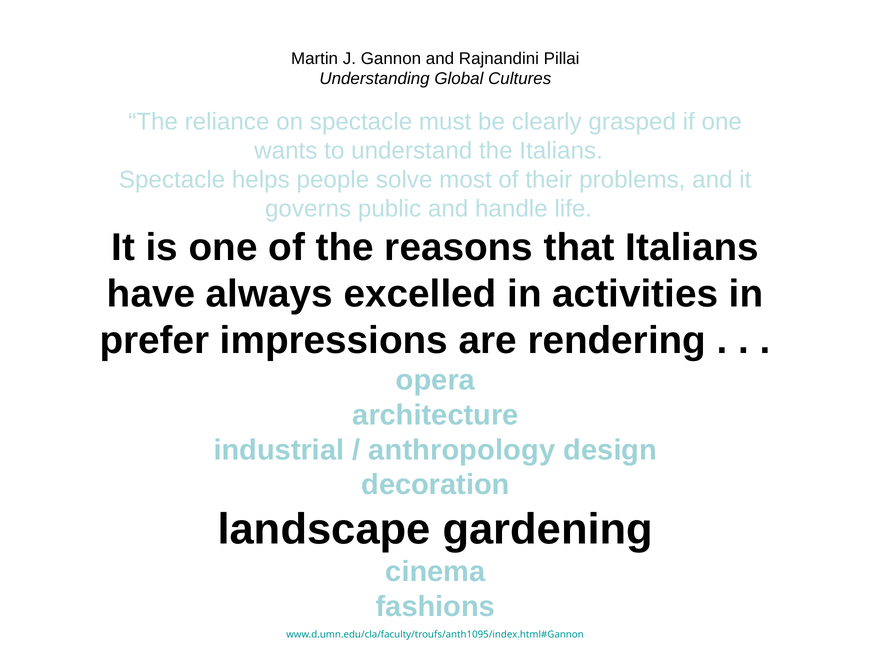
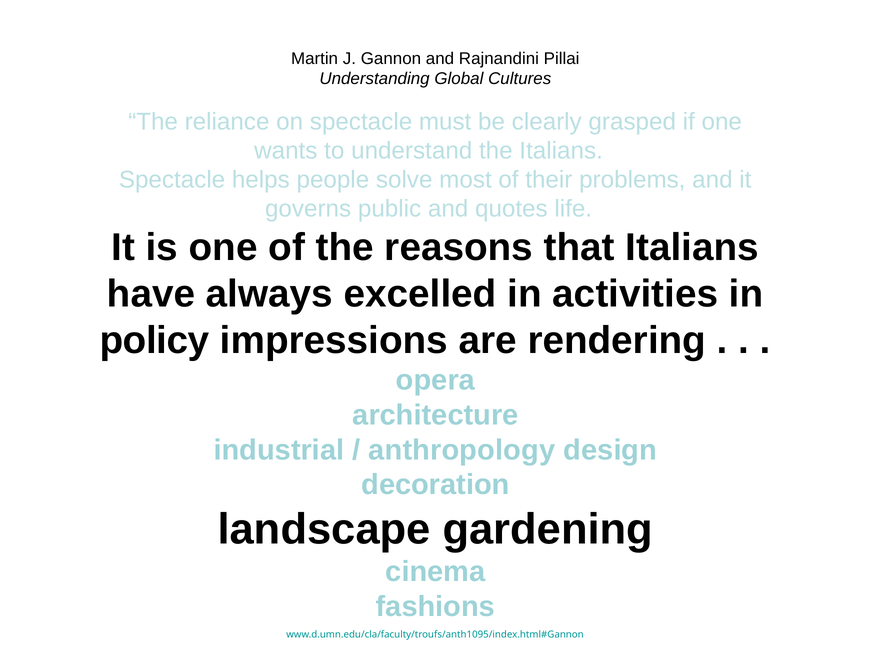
handle: handle -> quotes
prefer: prefer -> policy
